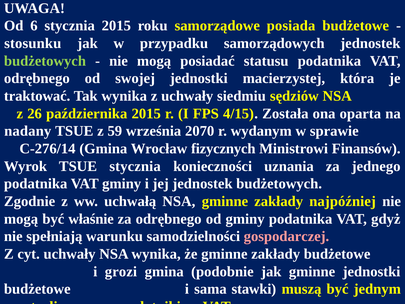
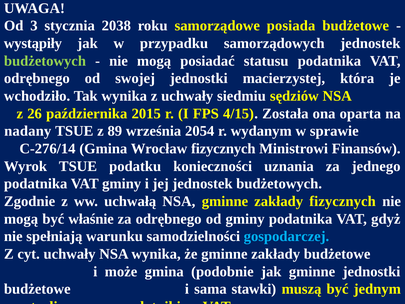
6: 6 -> 3
stycznia 2015: 2015 -> 2038
stosunku: stosunku -> wystąpiły
traktować: traktować -> wchodziło
59: 59 -> 89
2070: 2070 -> 2054
TSUE stycznia: stycznia -> podatku
zakłady najpóźniej: najpóźniej -> fizycznych
gospodarczej colour: pink -> light blue
grozi: grozi -> może
